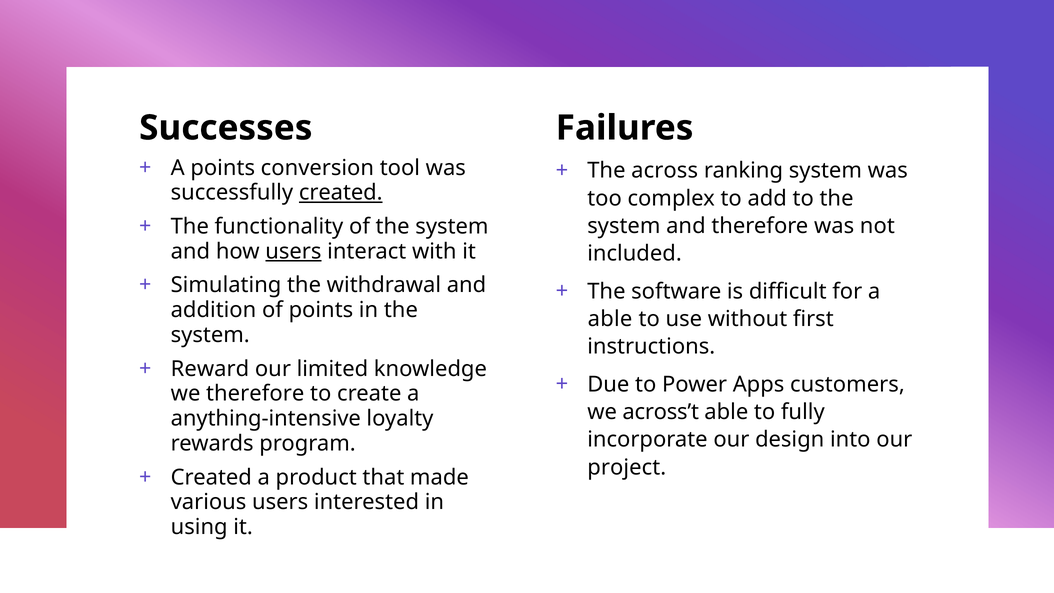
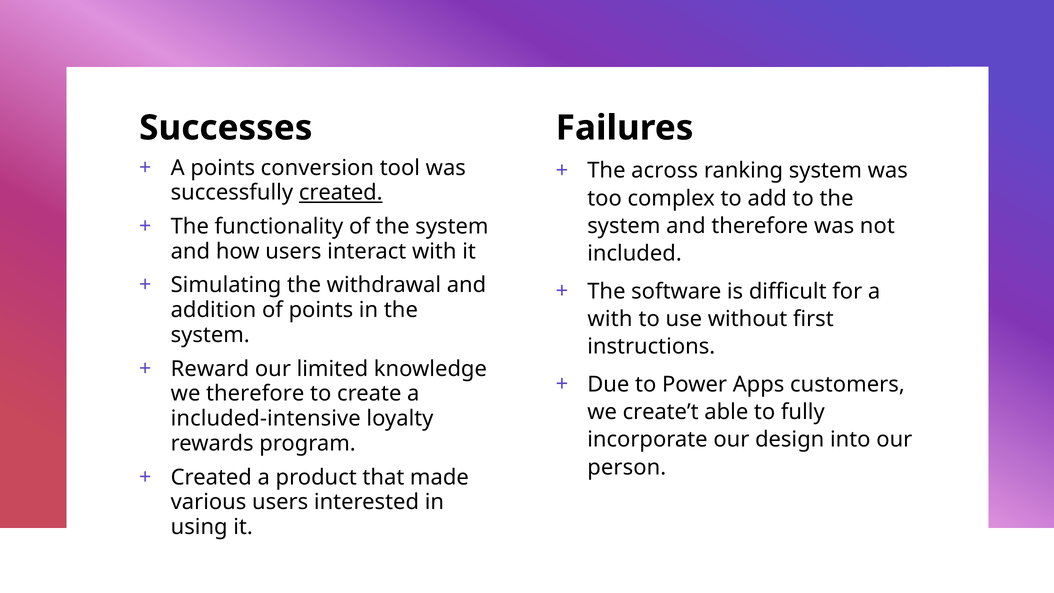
users at (293, 251) underline: present -> none
able at (610, 319): able -> with
across’t: across’t -> create’t
anything-intensive: anything-intensive -> included-intensive
project: project -> person
